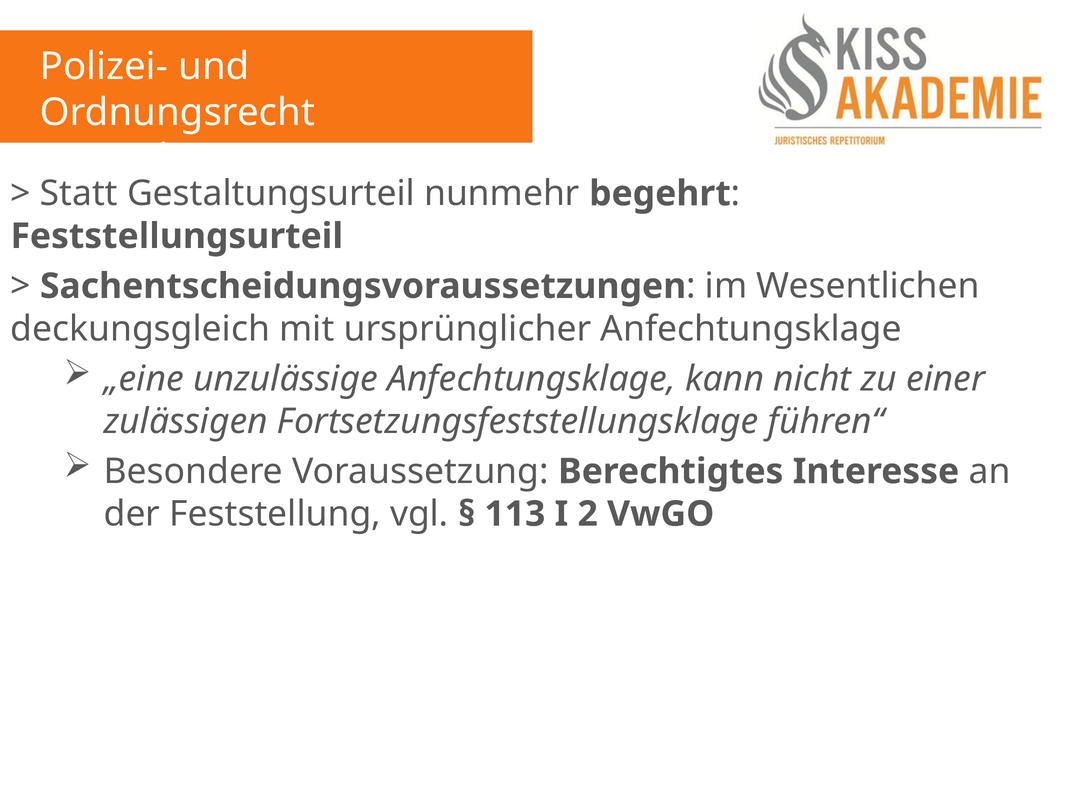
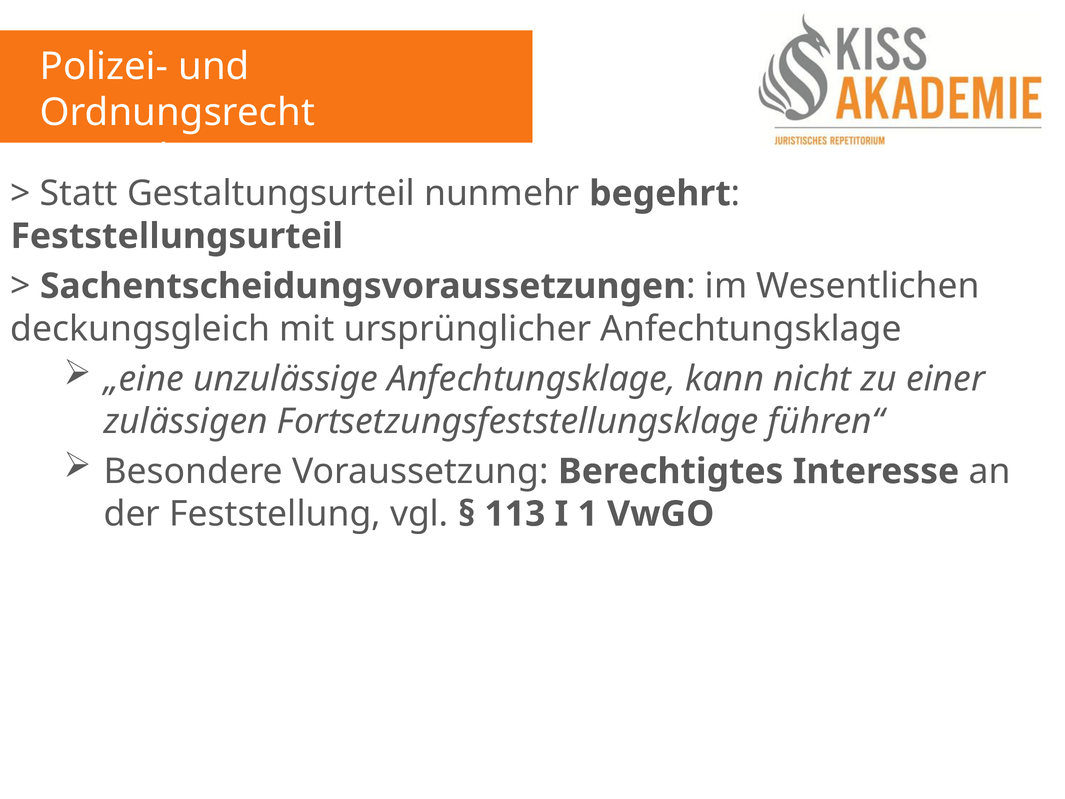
2: 2 -> 1
